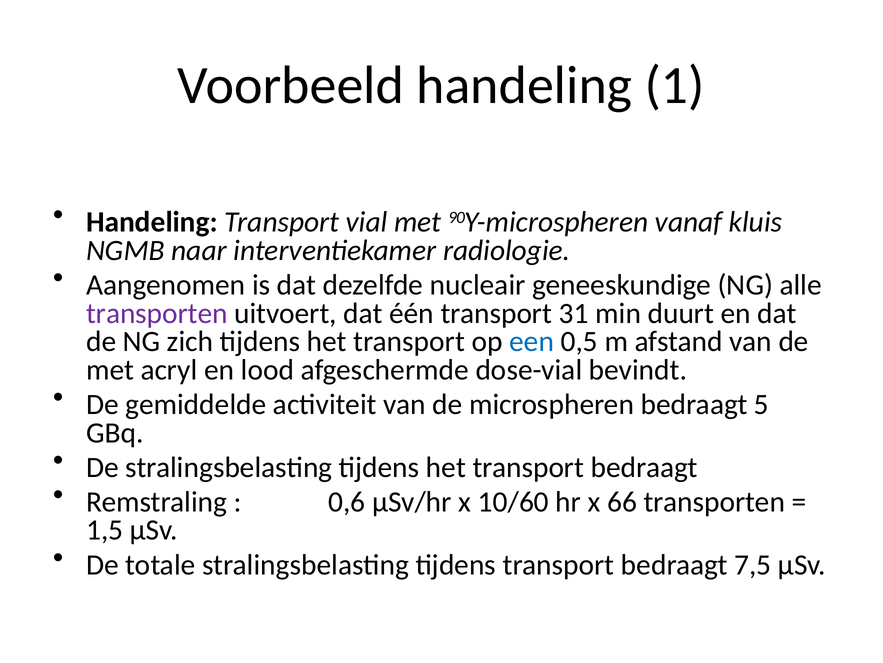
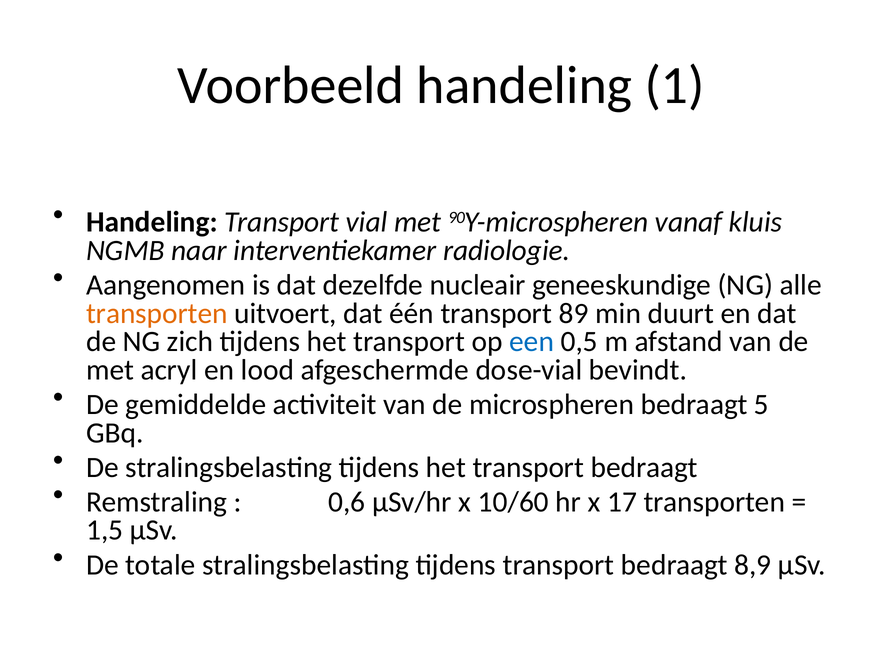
transporten at (157, 313) colour: purple -> orange
31: 31 -> 89
66: 66 -> 17
7,5: 7,5 -> 8,9
